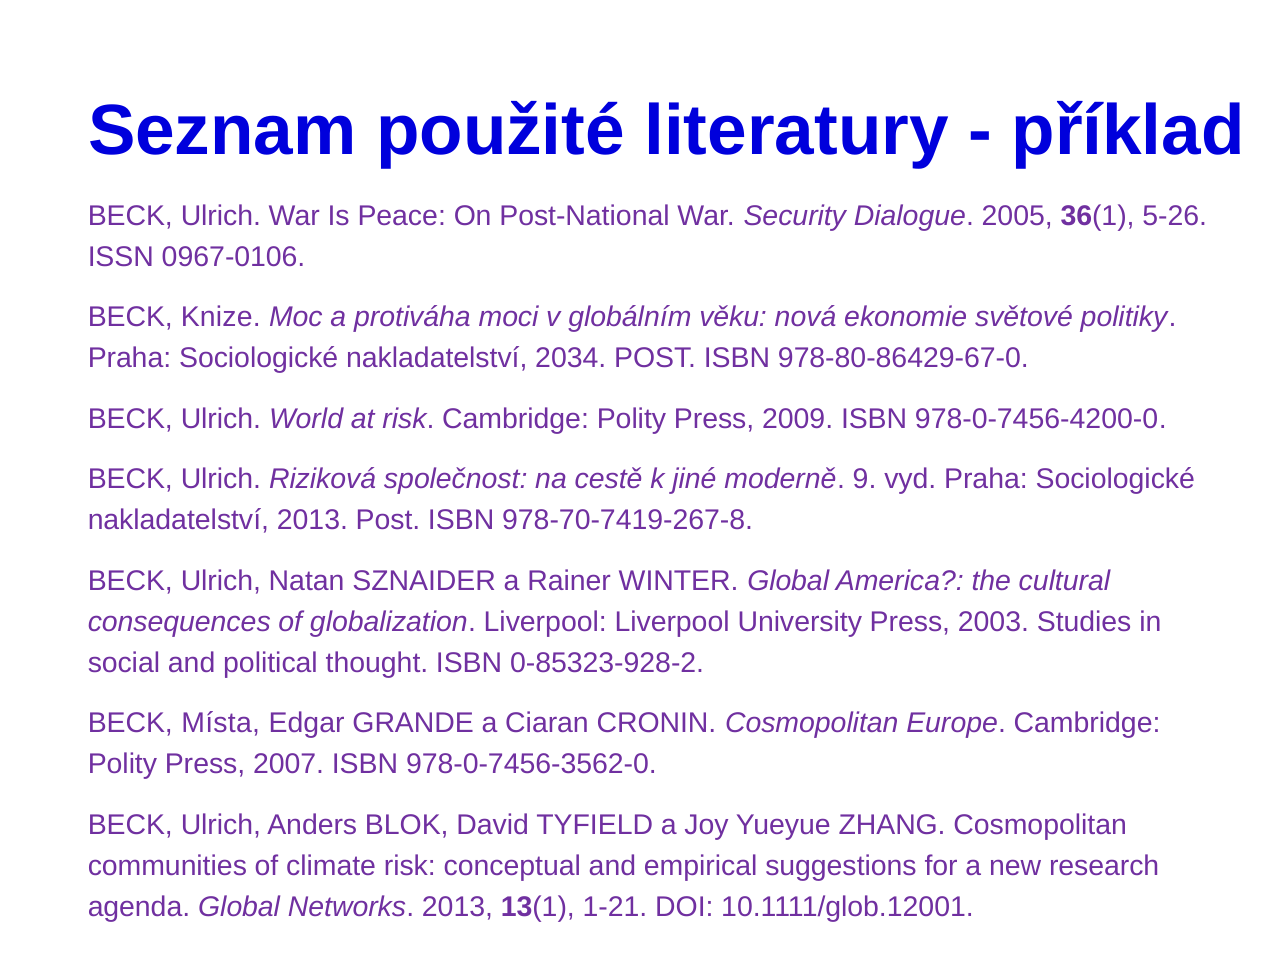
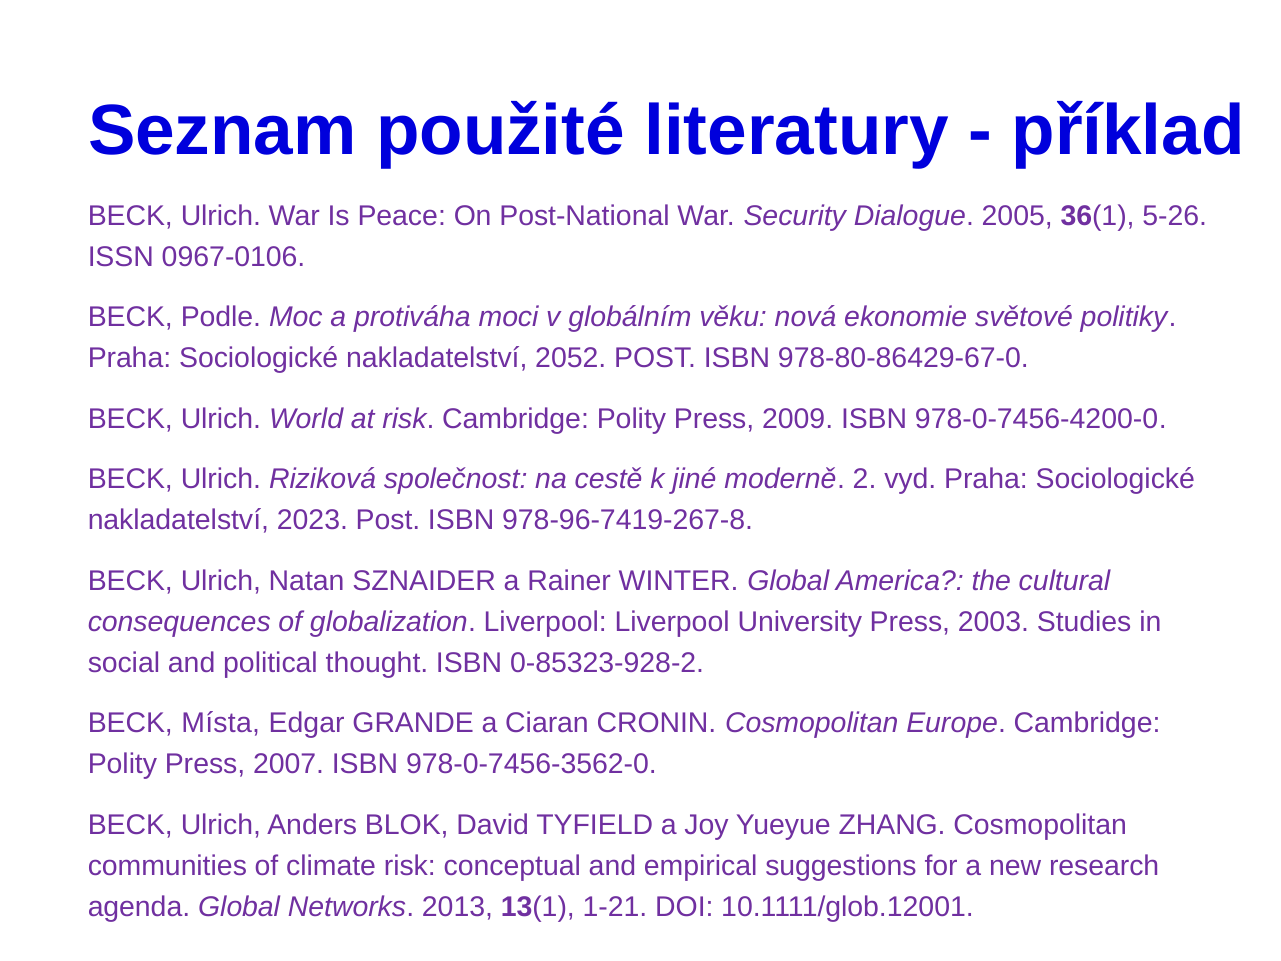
Knize: Knize -> Podle
2034: 2034 -> 2052
9: 9 -> 2
nakladatelství 2013: 2013 -> 2023
978-70-7419-267-8: 978-70-7419-267-8 -> 978-96-7419-267-8
